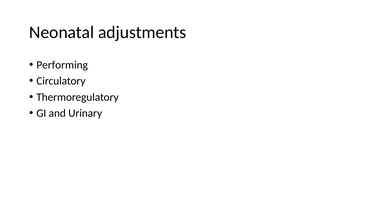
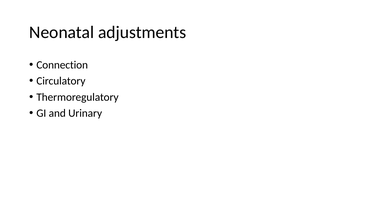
Performing: Performing -> Connection
